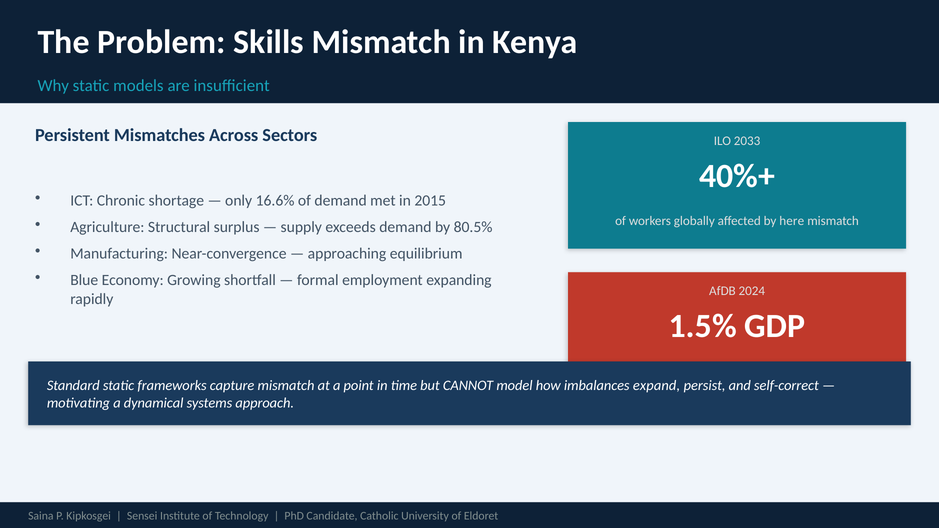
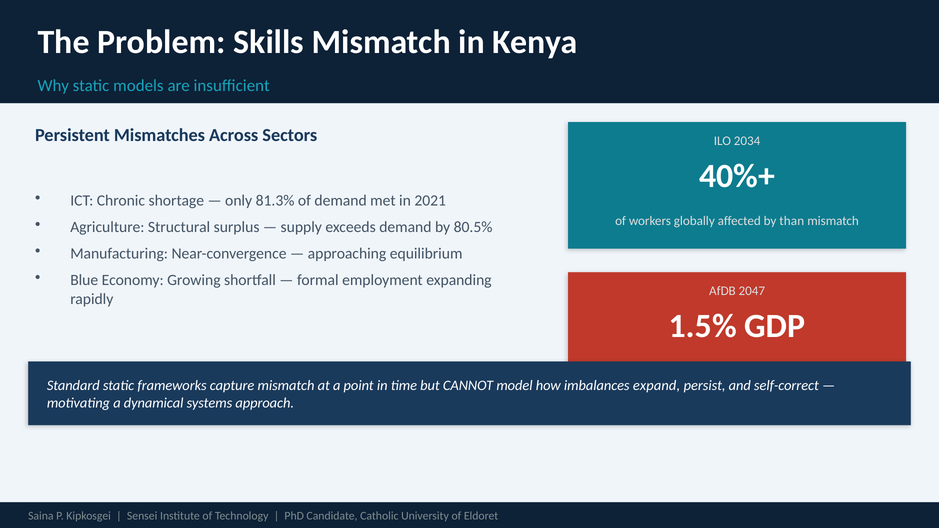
2033: 2033 -> 2034
16.6%: 16.6% -> 81.3%
2015: 2015 -> 2021
here: here -> than
2024: 2024 -> 2047
